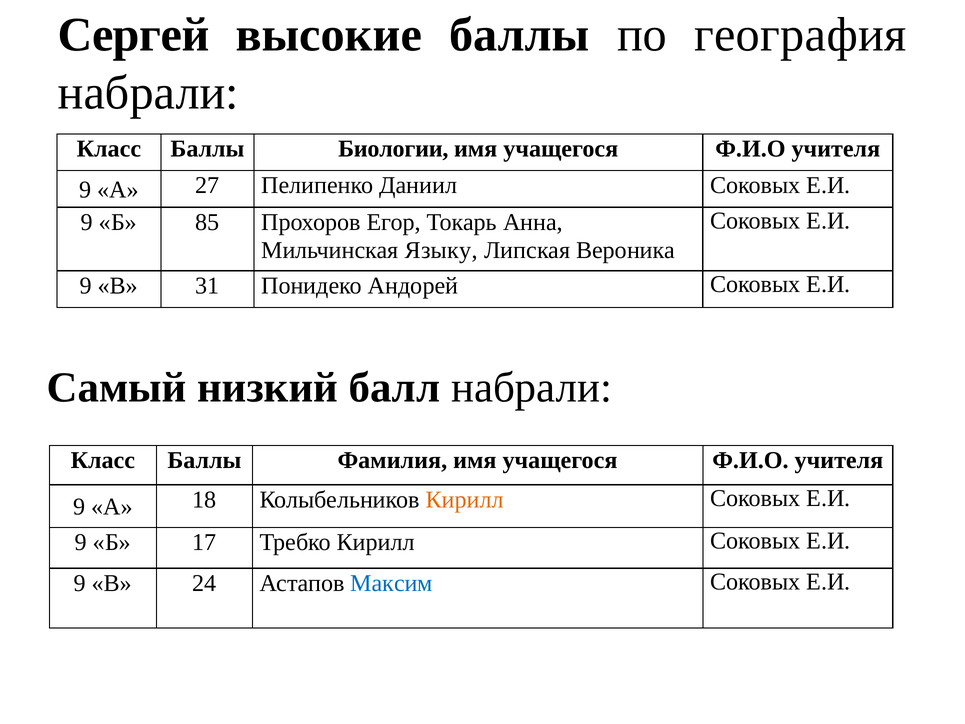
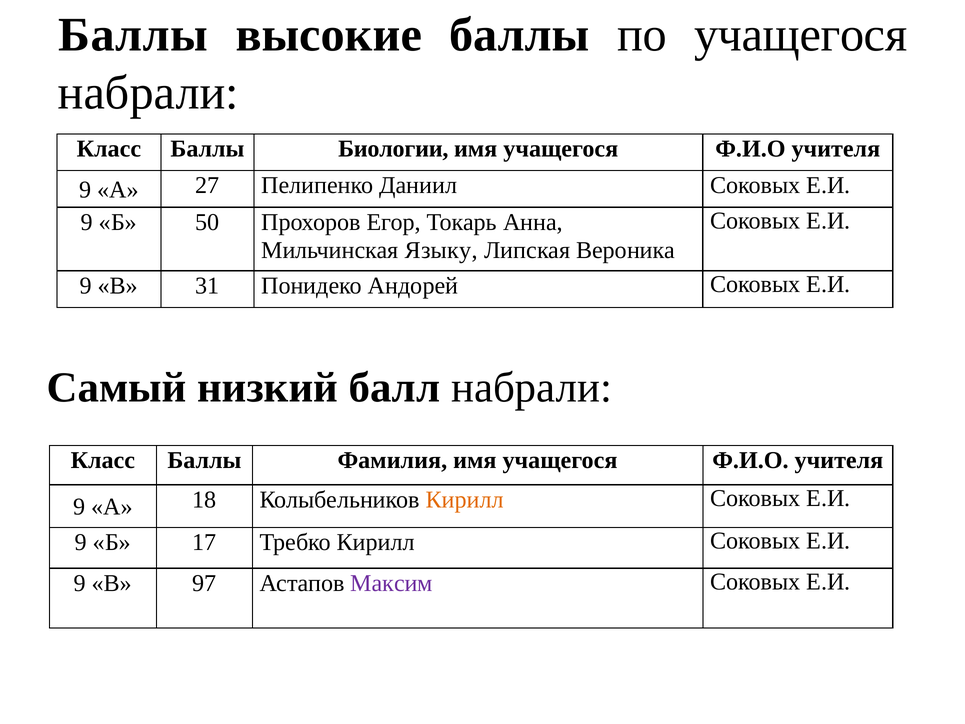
Сергей at (134, 35): Сергей -> Баллы
по география: география -> учащегося
85: 85 -> 50
24: 24 -> 97
Максим colour: blue -> purple
